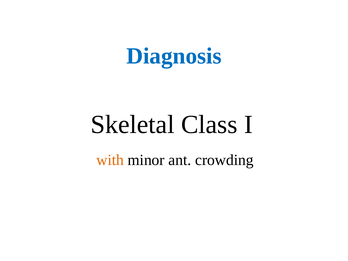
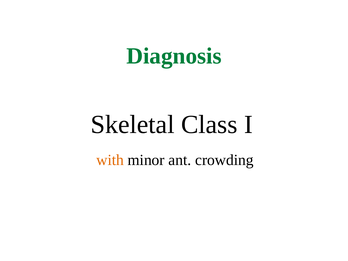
Diagnosis colour: blue -> green
